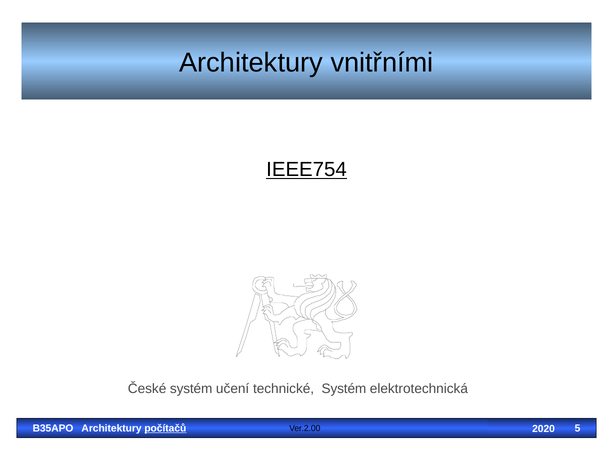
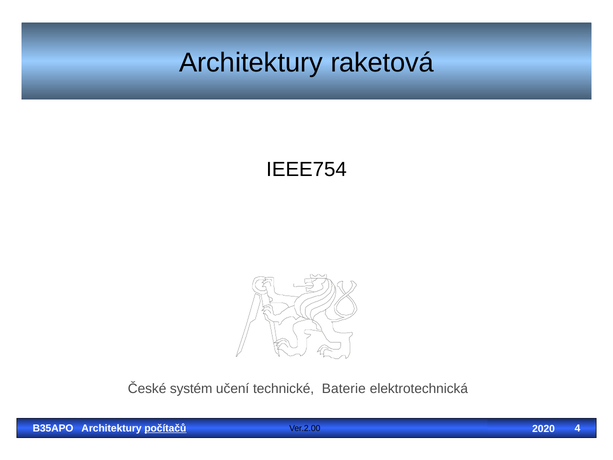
vnitřními: vnitřními -> raketová
IEEE754 underline: present -> none
technické Systém: Systém -> Baterie
5: 5 -> 4
